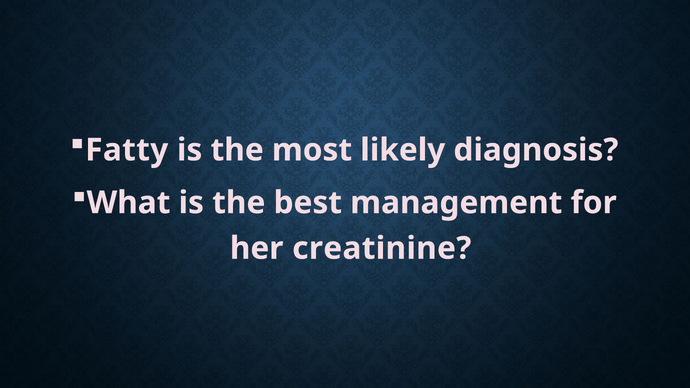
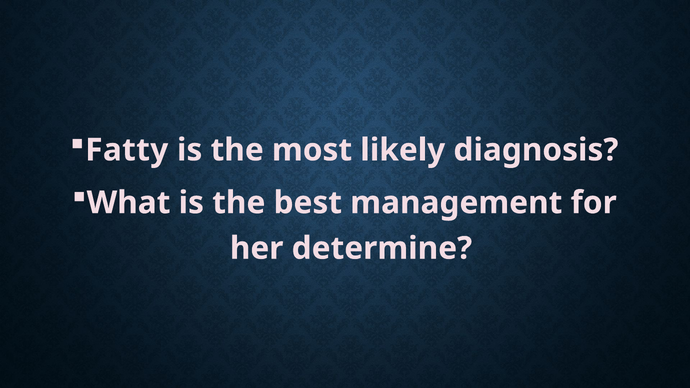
creatinine: creatinine -> determine
